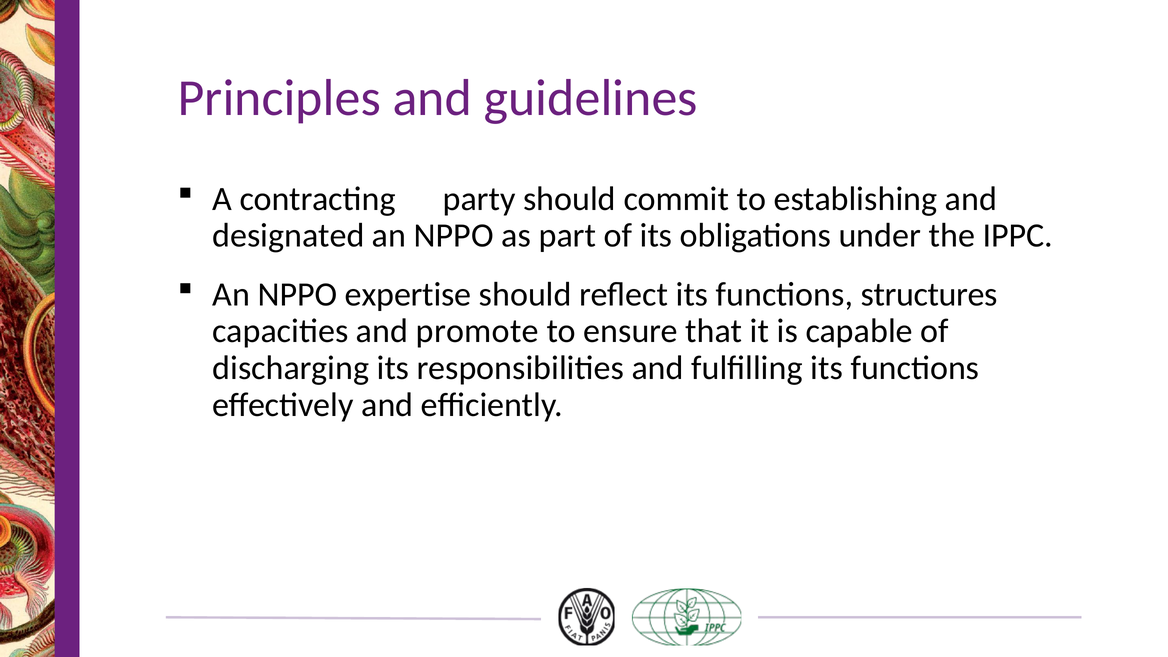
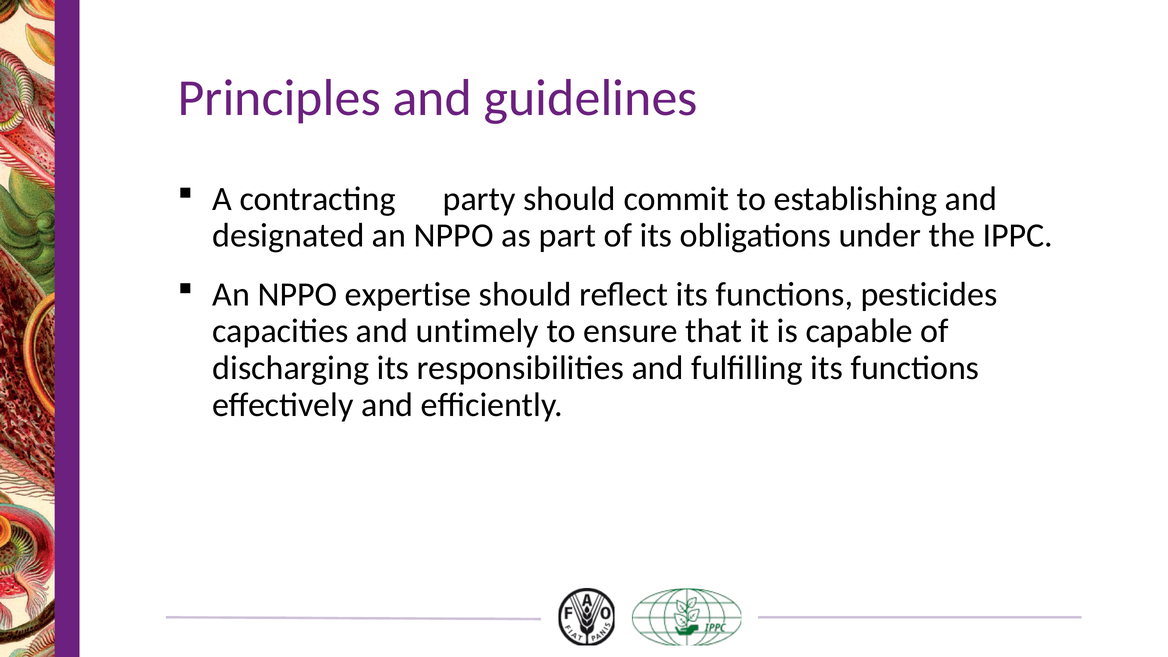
structures: structures -> pesticides
promote: promote -> untimely
